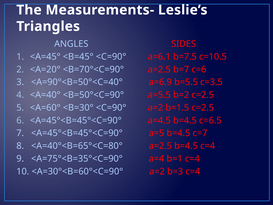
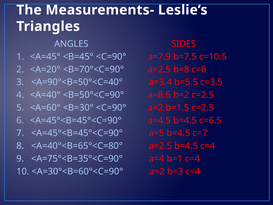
a=6.1: a=6.1 -> a=7.9
b=7: b=7 -> b=8
a=6.9: a=6.9 -> a=3.4
a=5.5: a=5.5 -> a=8.6
